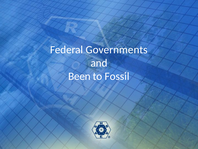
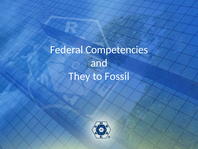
Governments: Governments -> Competencies
Been: Been -> They
